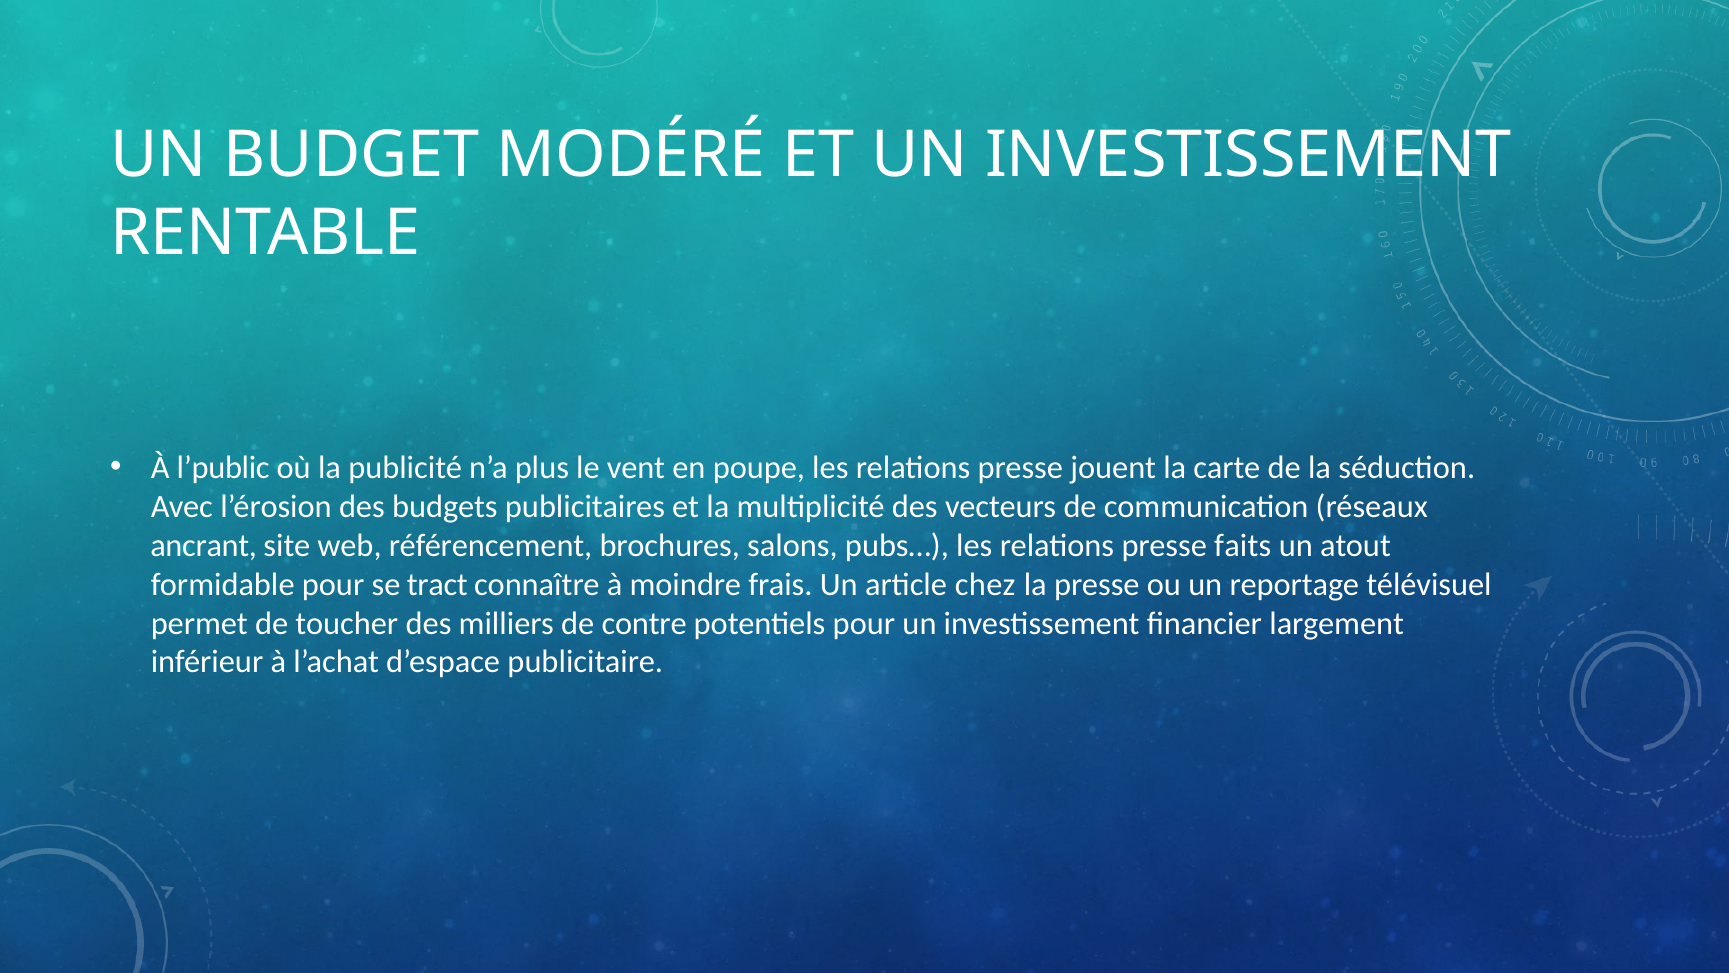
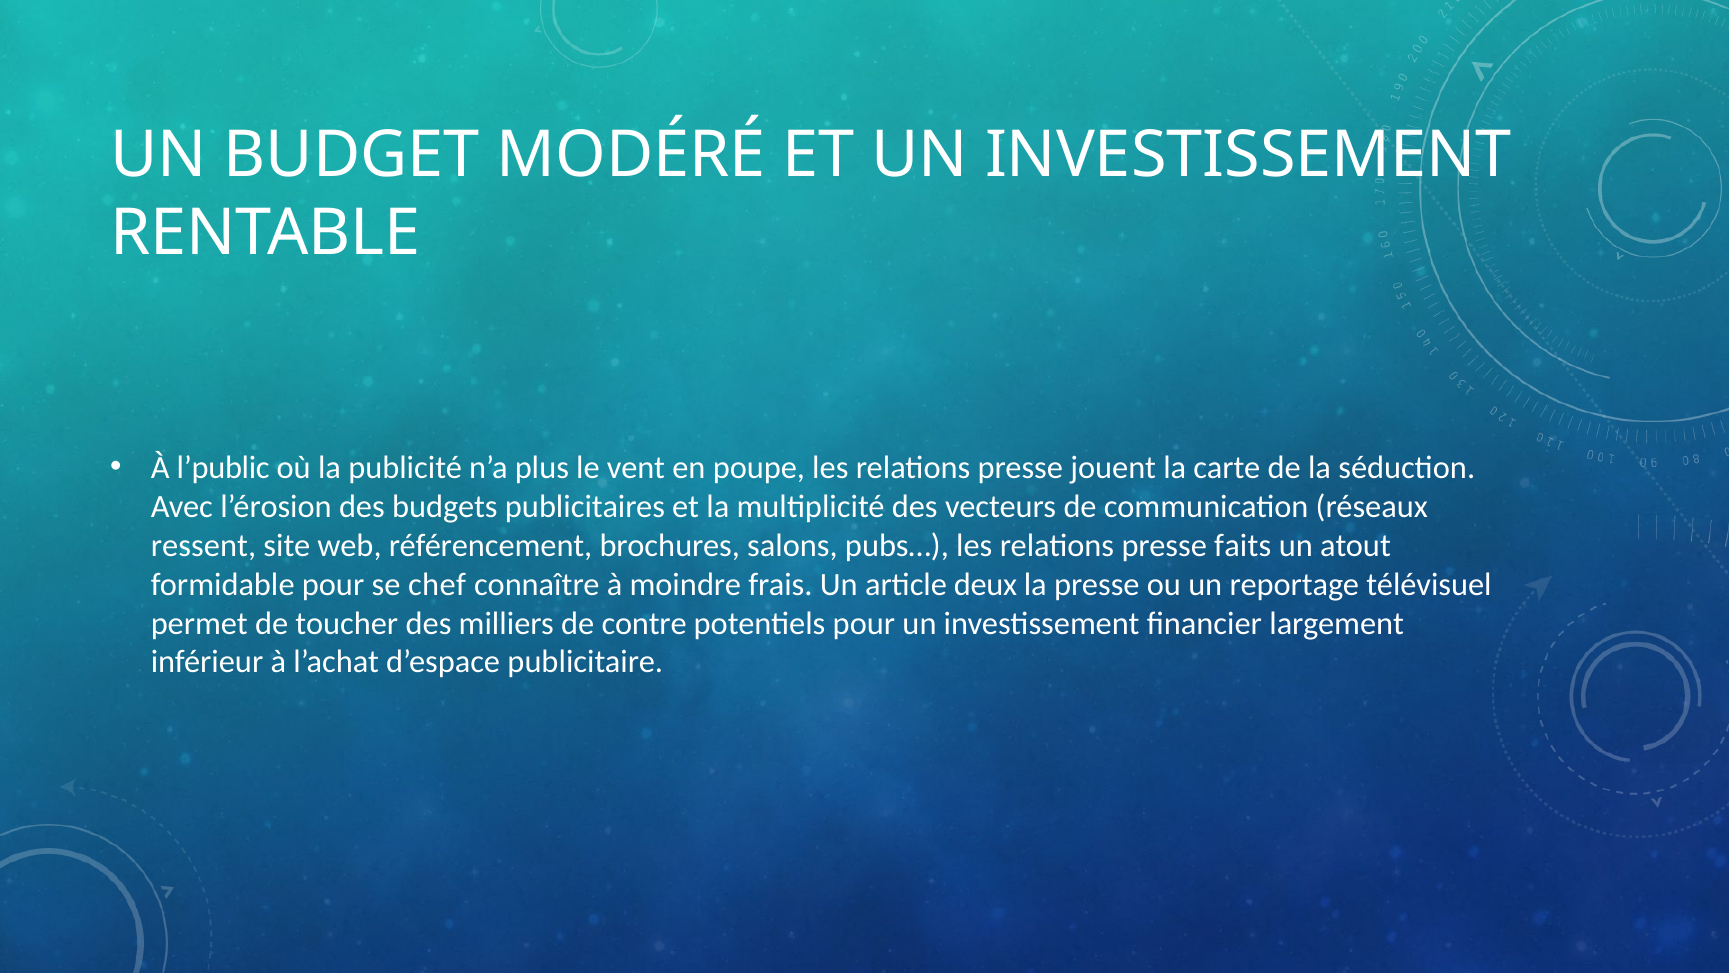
ancrant: ancrant -> ressent
tract: tract -> chef
chez: chez -> deux
